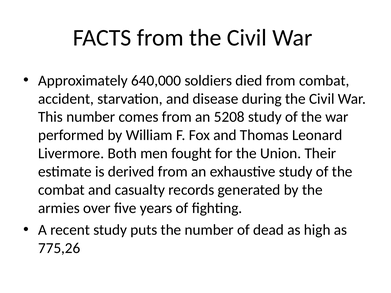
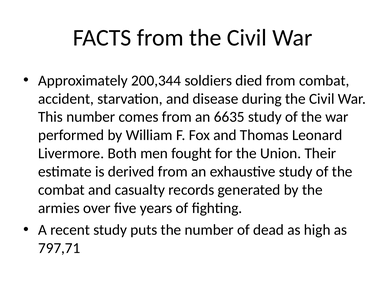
640,000: 640,000 -> 200,344
5208: 5208 -> 6635
775,26: 775,26 -> 797,71
